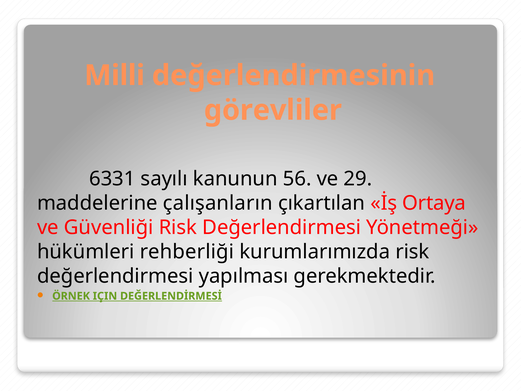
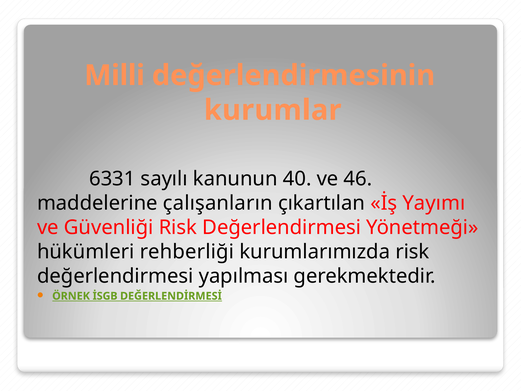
görevliler: görevliler -> kurumlar
56: 56 -> 40
29: 29 -> 46
Ortaya: Ortaya -> Yayımı
IÇIN: IÇIN -> İSGB
